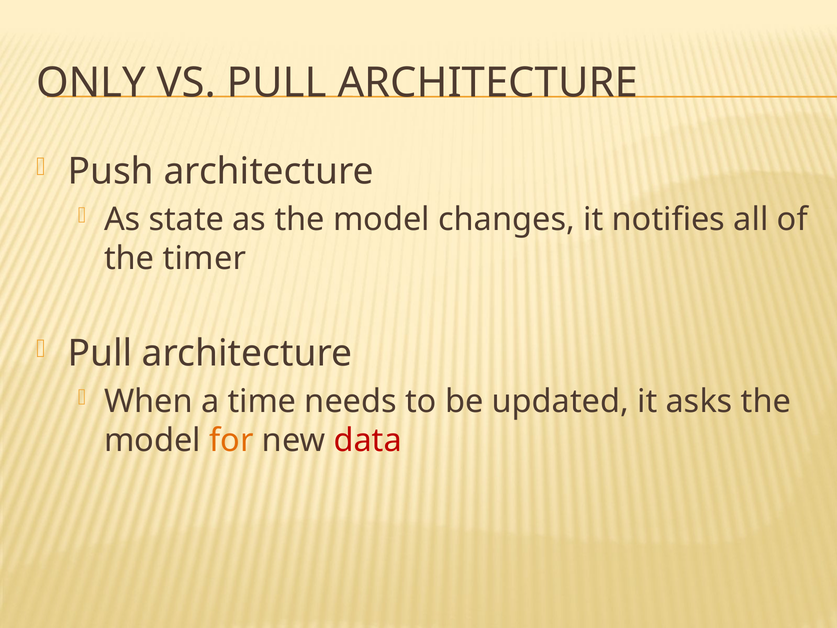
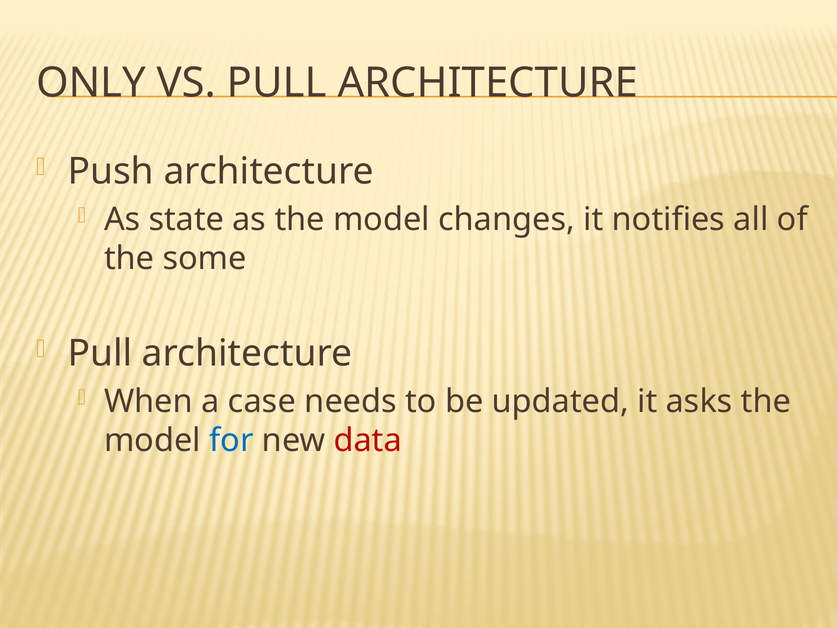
timer: timer -> some
time: time -> case
for colour: orange -> blue
